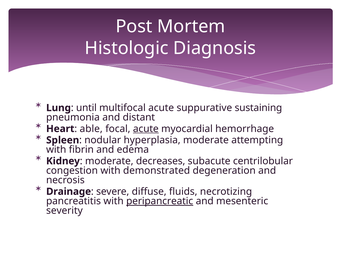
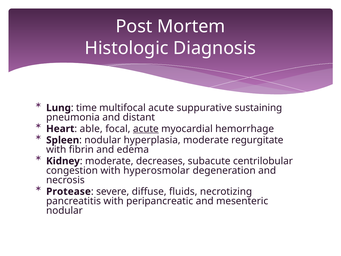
until: until -> time
attempting: attempting -> regurgitate
demonstrated: demonstrated -> hyperosmolar
Drainage: Drainage -> Protease
peripancreatic underline: present -> none
severity at (64, 210): severity -> nodular
